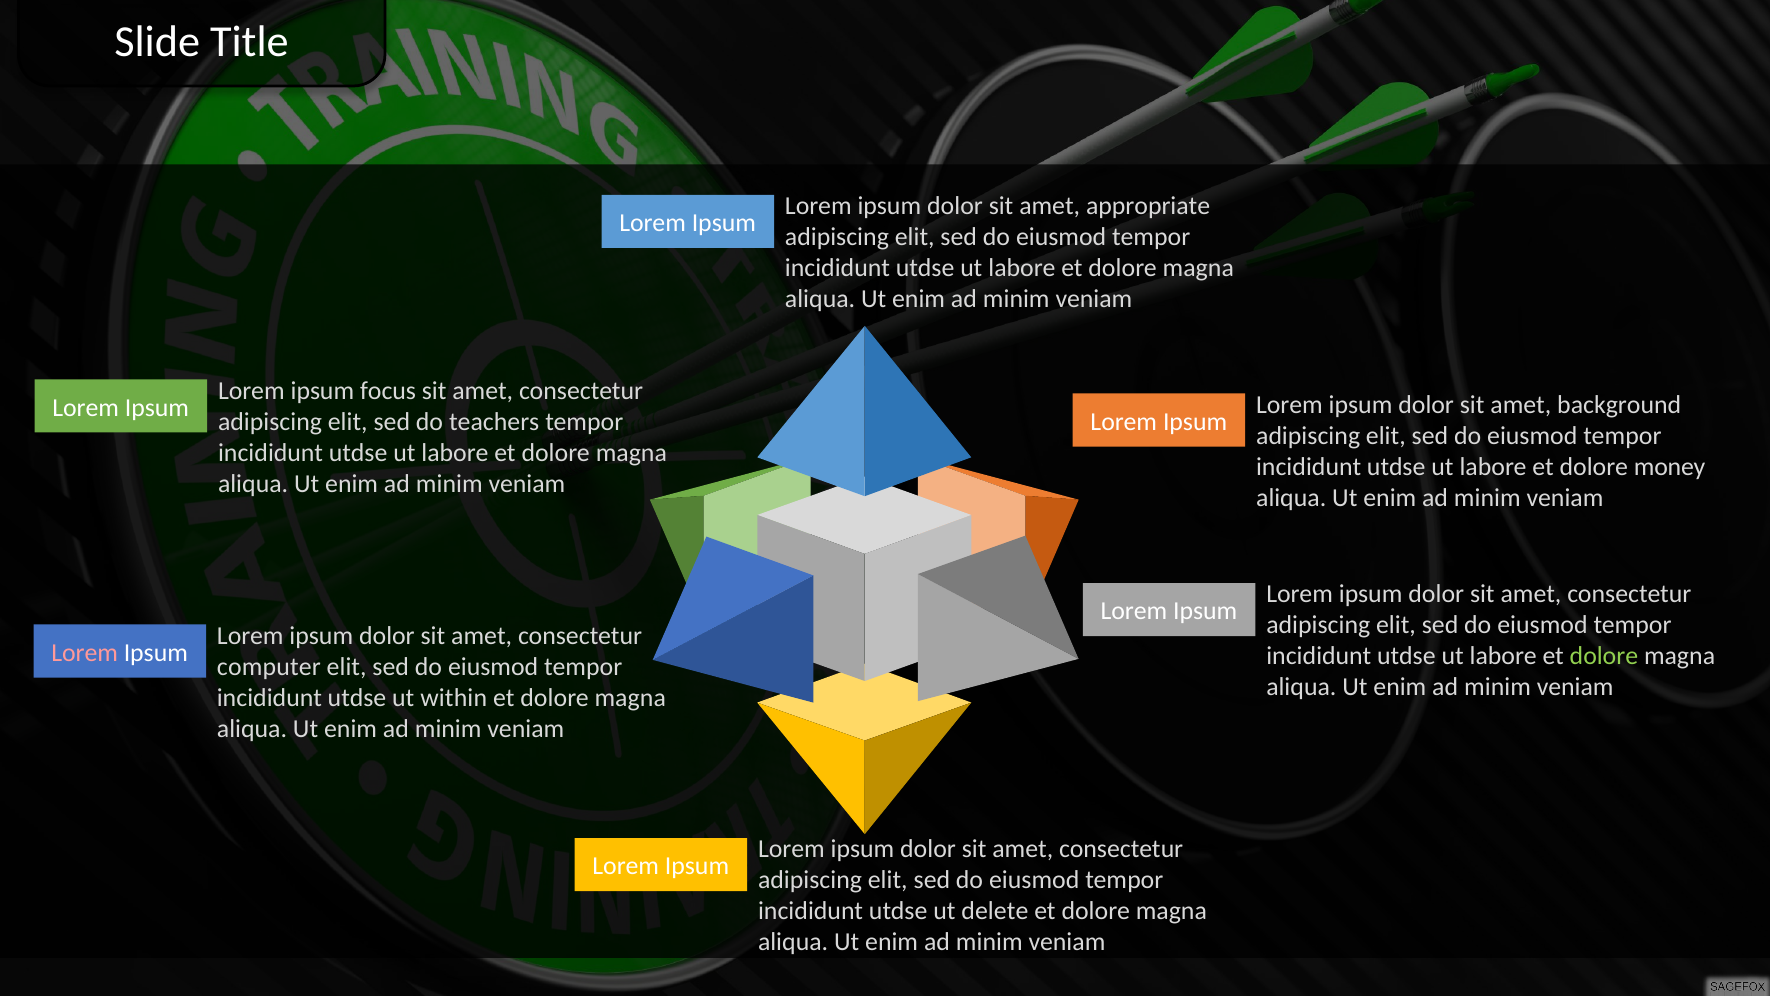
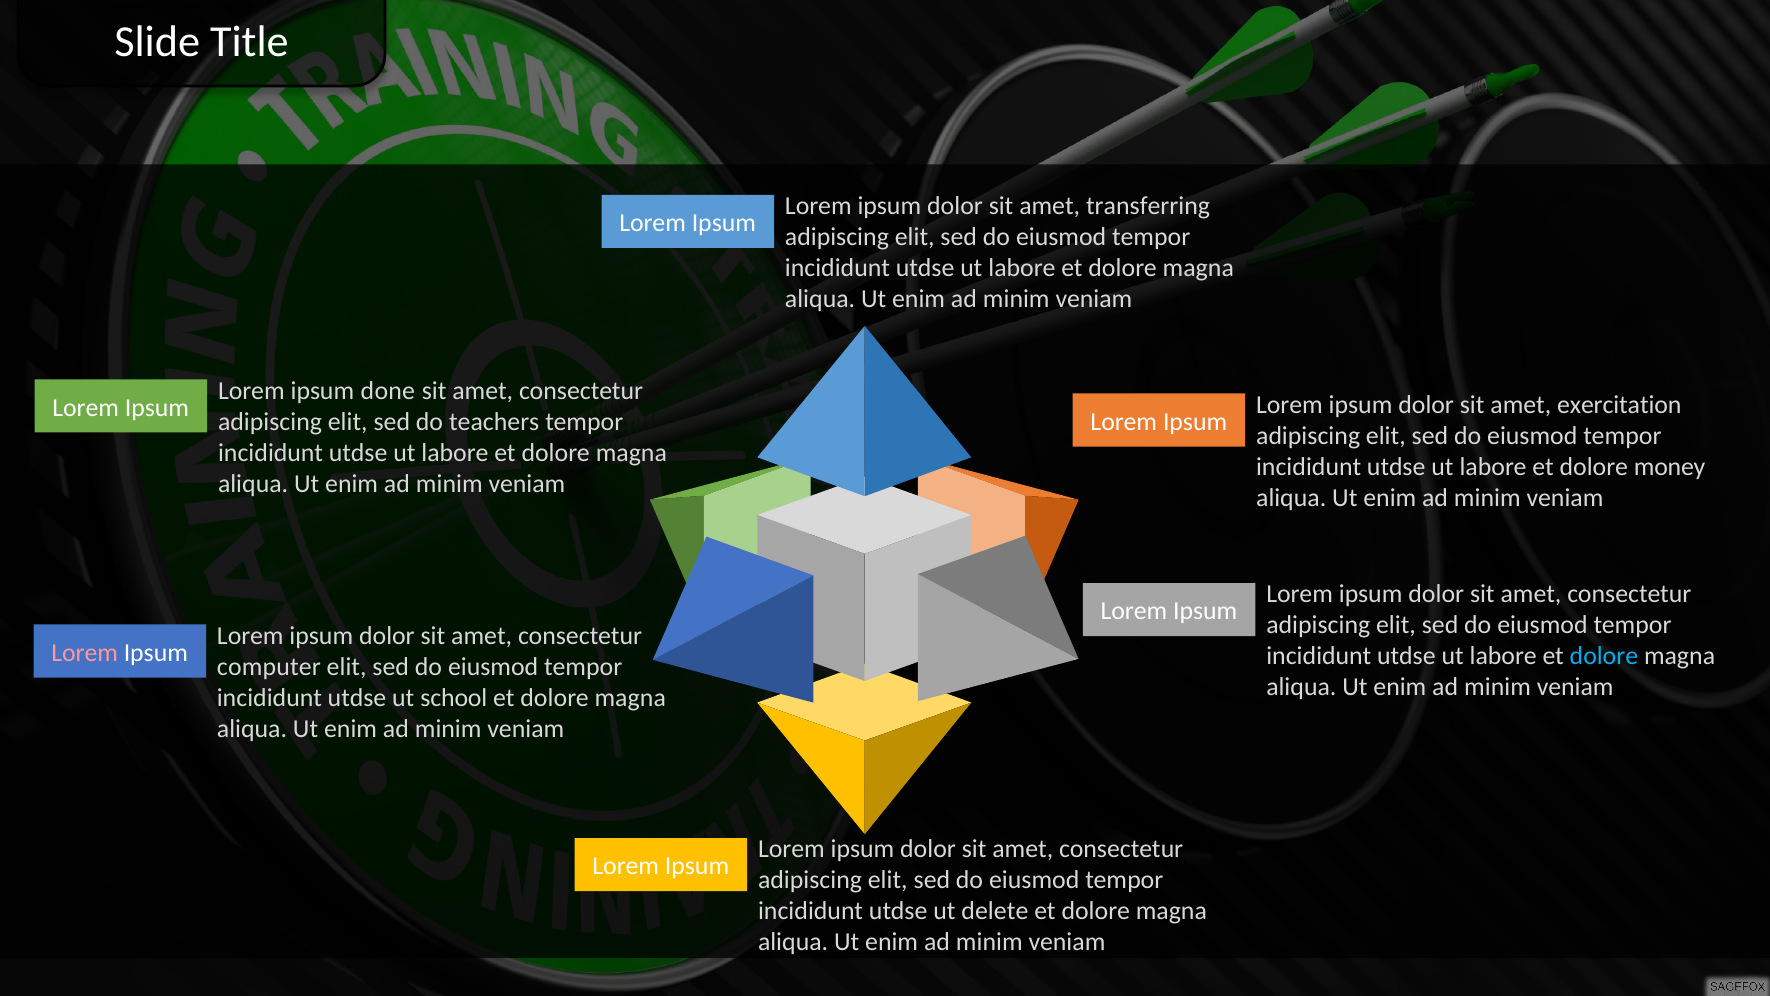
appropriate: appropriate -> transferring
focus: focus -> done
background: background -> exercitation
dolore at (1604, 656) colour: light green -> light blue
within: within -> school
